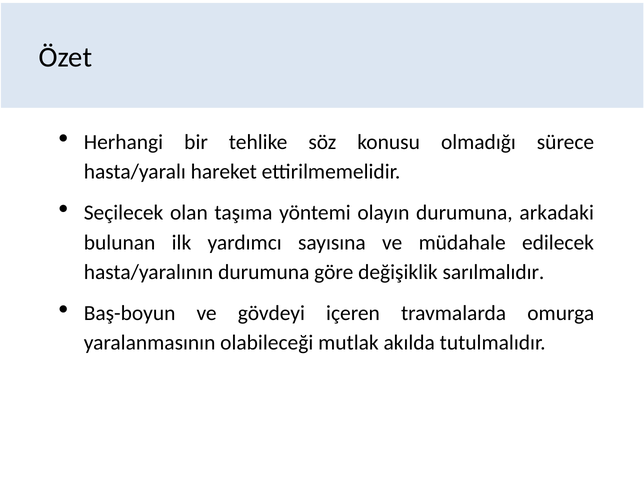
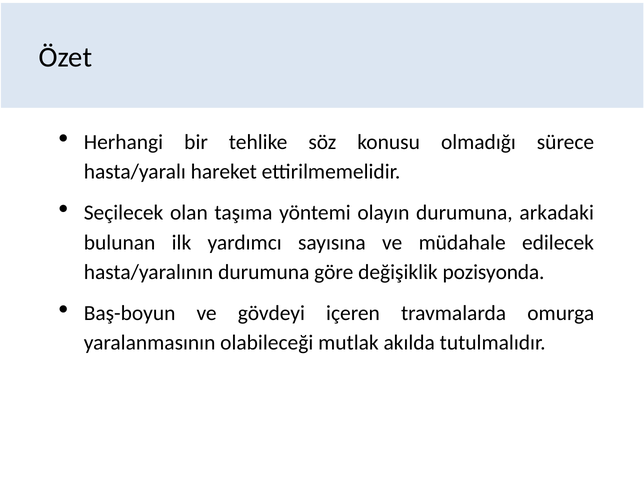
sarılmalıdır: sarılmalıdır -> pozisyonda
